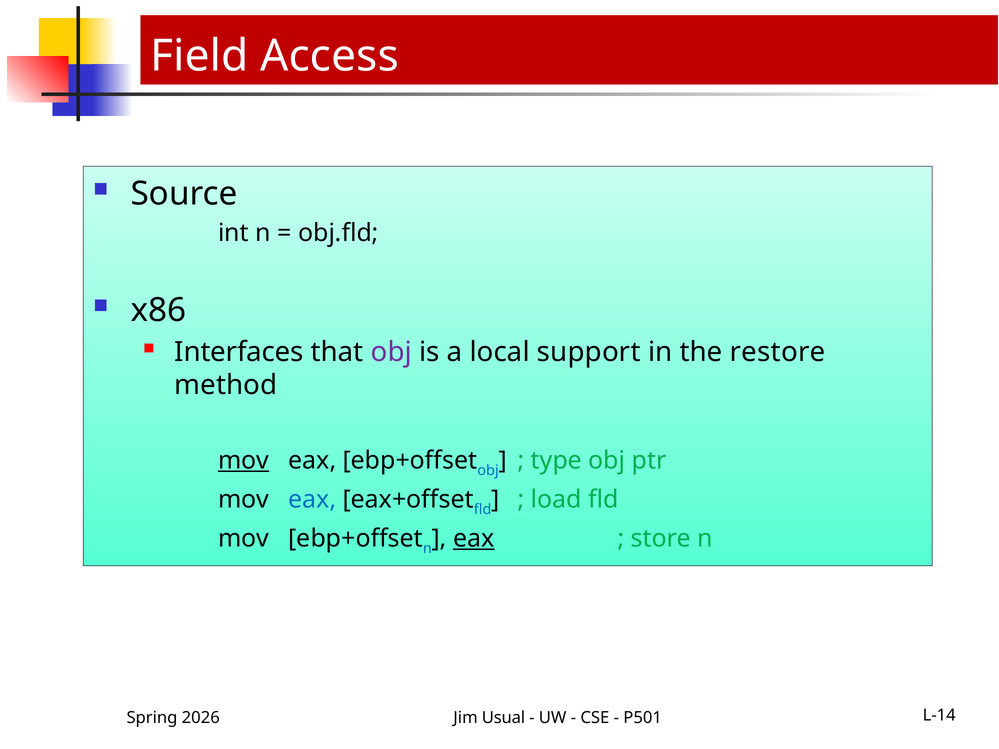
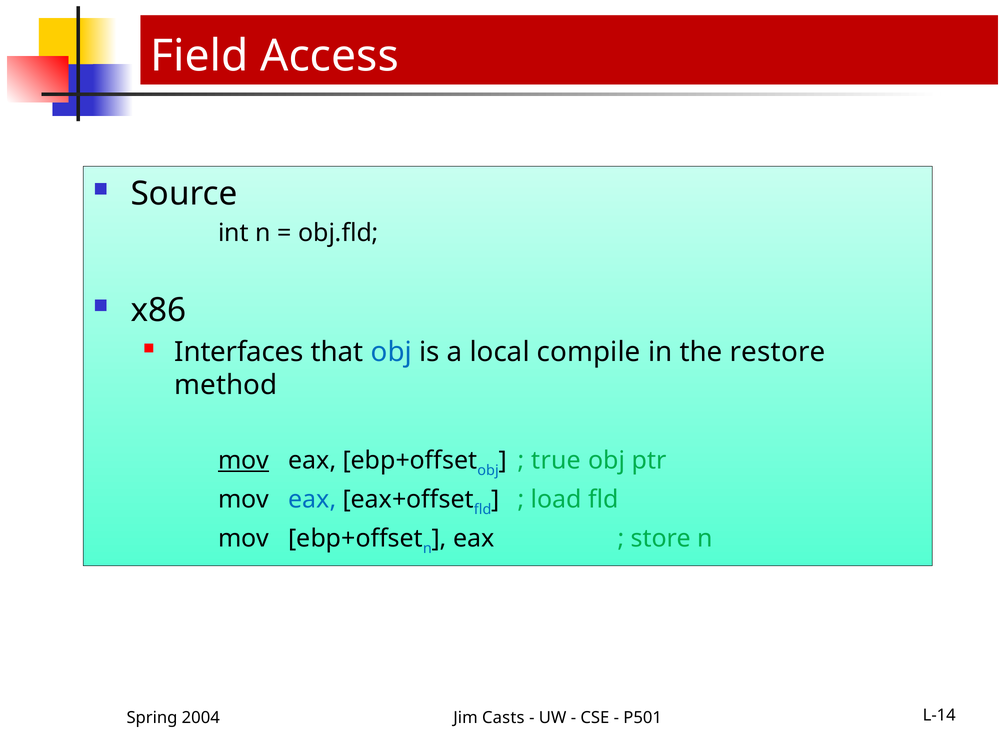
obj at (391, 352) colour: purple -> blue
support: support -> compile
type: type -> true
eax at (474, 539) underline: present -> none
2026: 2026 -> 2004
Usual: Usual -> Casts
